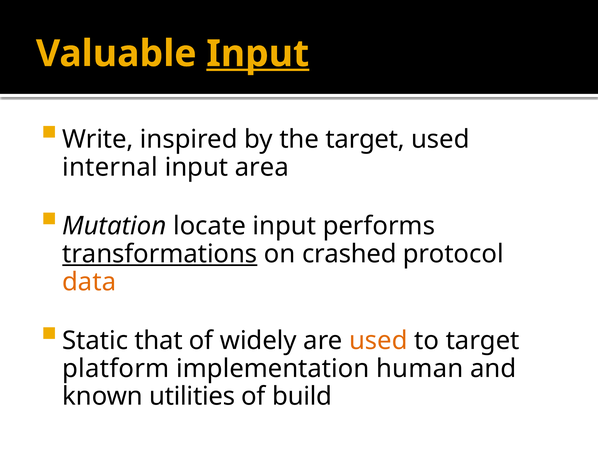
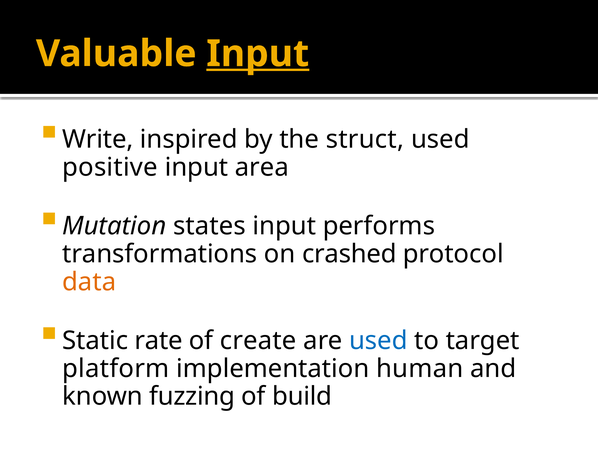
the target: target -> struct
internal: internal -> positive
locate: locate -> states
transformations underline: present -> none
that: that -> rate
widely: widely -> create
used at (378, 340) colour: orange -> blue
utilities: utilities -> fuzzing
